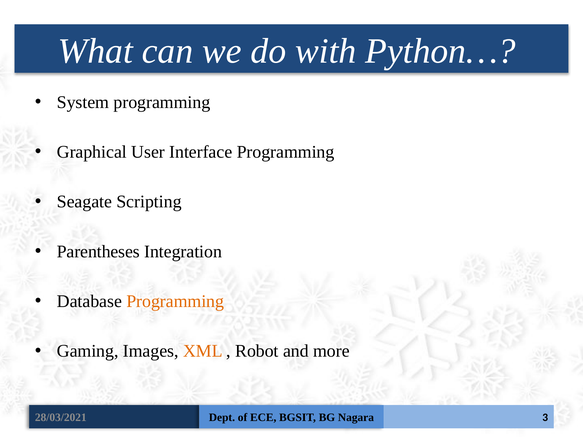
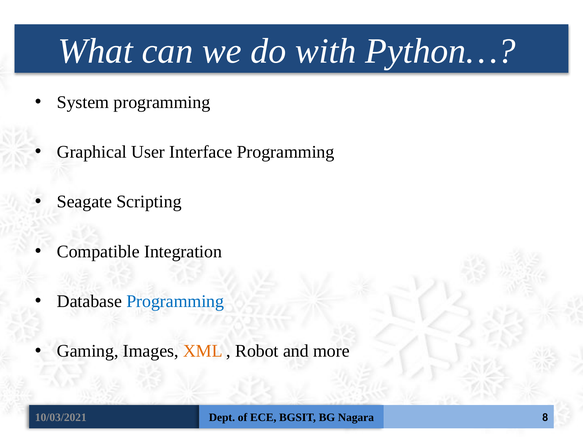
Parentheses: Parentheses -> Compatible
Programming at (175, 302) colour: orange -> blue
28/03/2021: 28/03/2021 -> 10/03/2021
3: 3 -> 8
